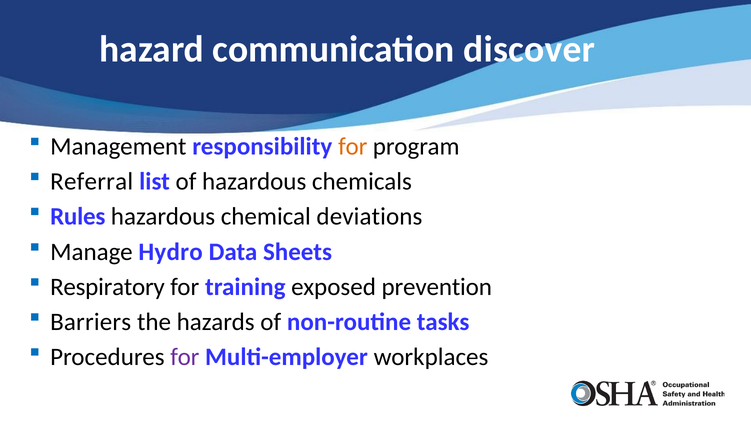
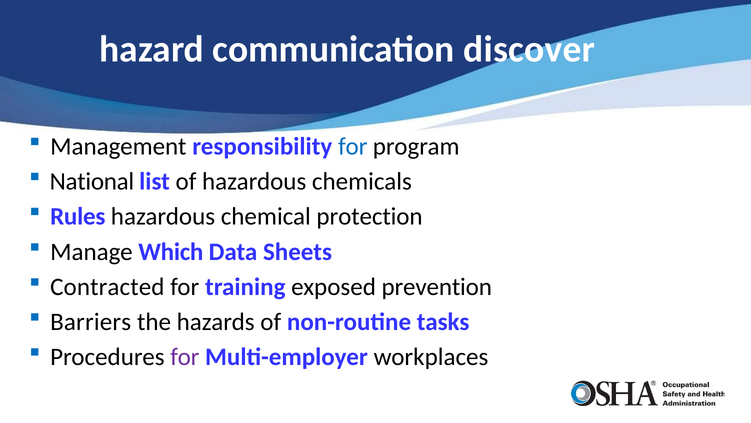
for at (353, 146) colour: orange -> blue
Referral: Referral -> National
deviations: deviations -> protection
Hydro: Hydro -> Which
Respiratory: Respiratory -> Contracted
